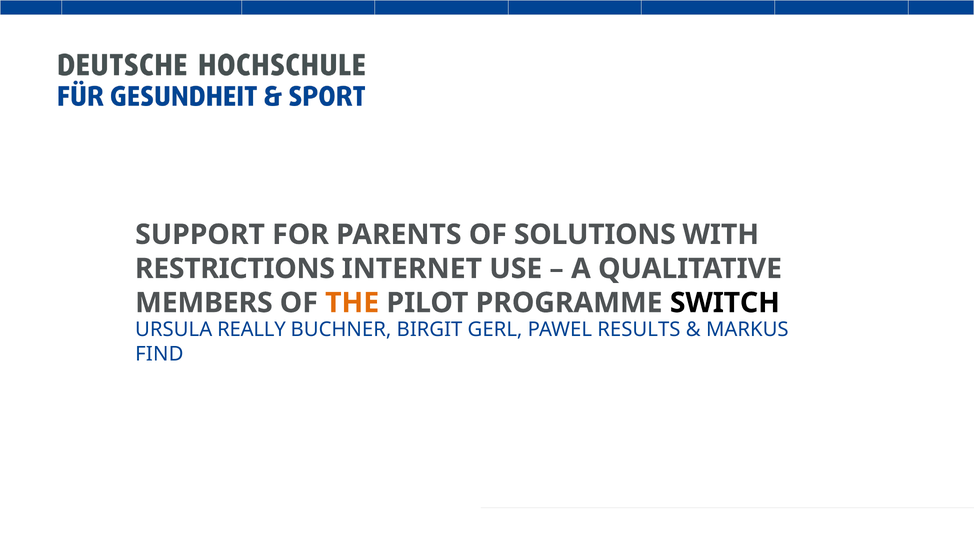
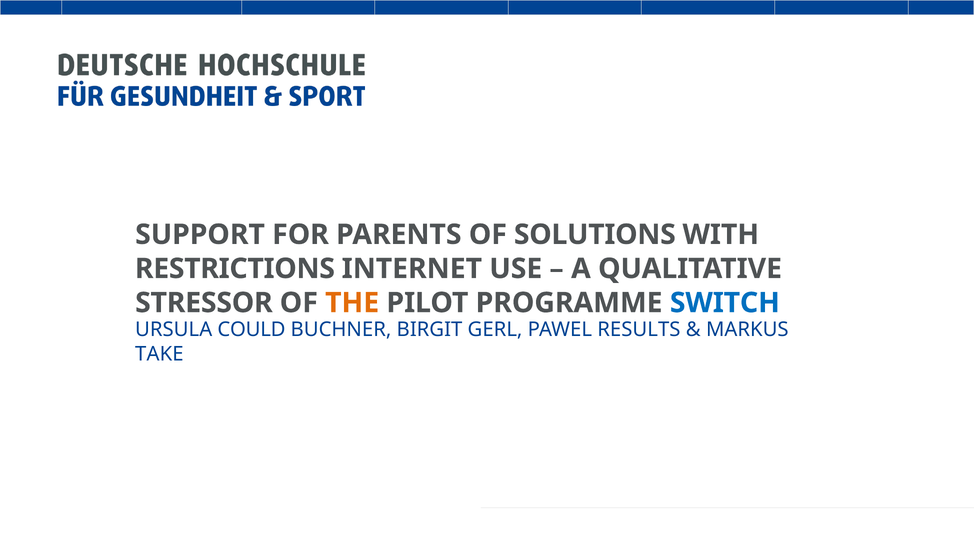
MEMBERS: MEMBERS -> STRESSOR
SWITCH colour: black -> blue
REALLY: REALLY -> COULD
FIND: FIND -> TAKE
